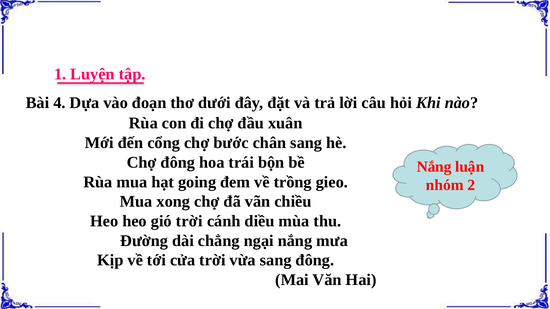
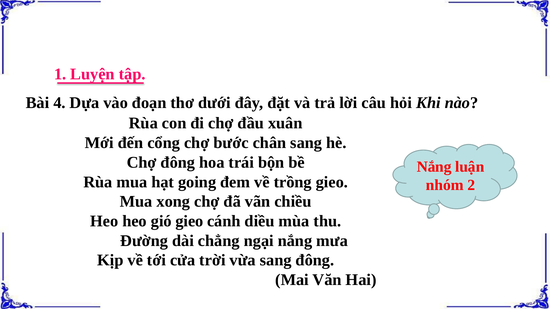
gió trời: trời -> gieo
